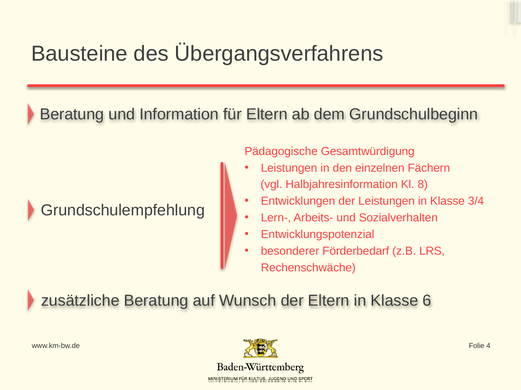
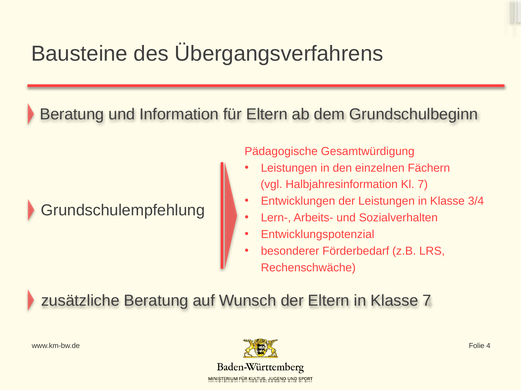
Kl 8: 8 -> 7
Klasse 6: 6 -> 7
